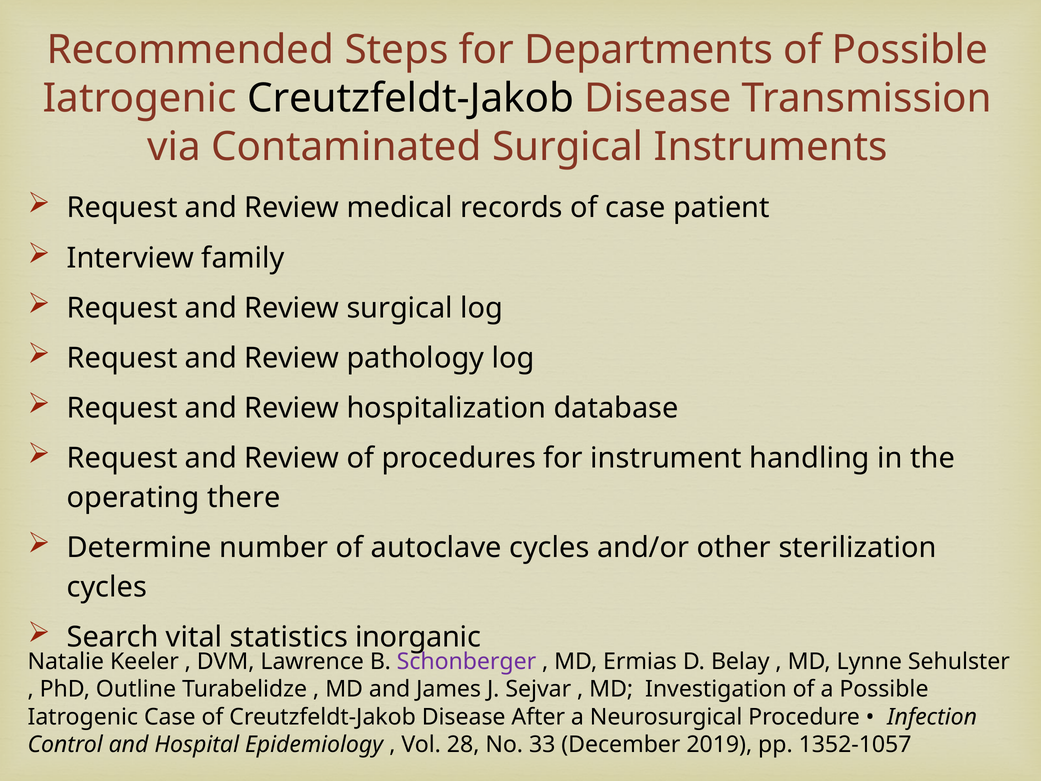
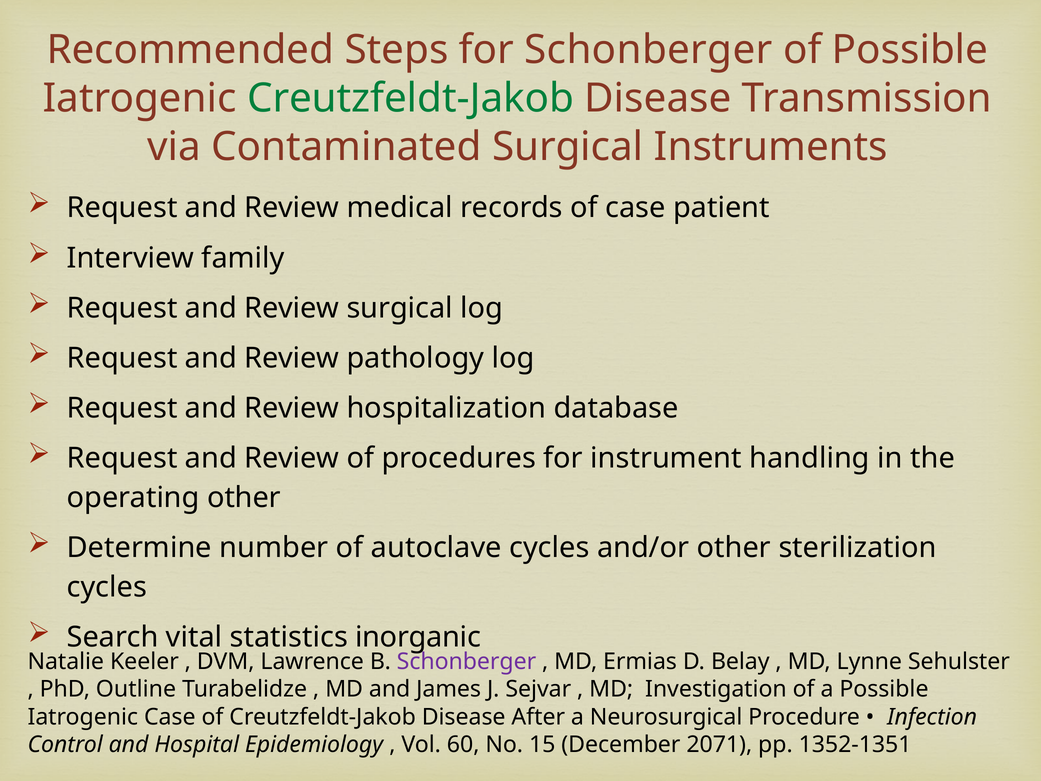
for Departments: Departments -> Schonberger
Creutzfeldt‐Jakob at (411, 98) colour: black -> green
operating there: there -> other
28: 28 -> 60
33: 33 -> 15
2019: 2019 -> 2071
1352-1057: 1352-1057 -> 1352-1351
